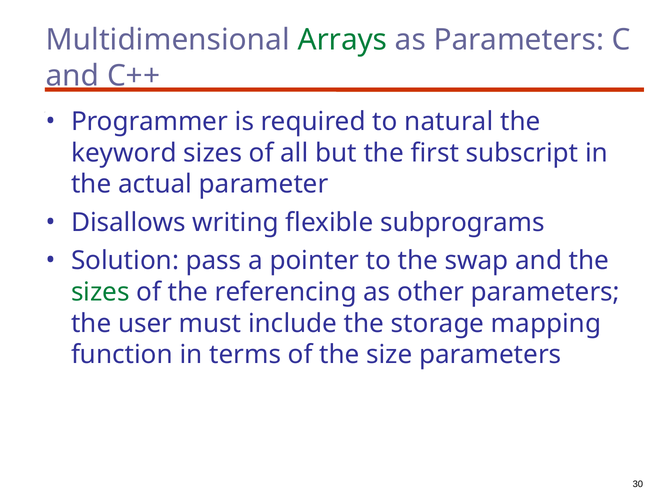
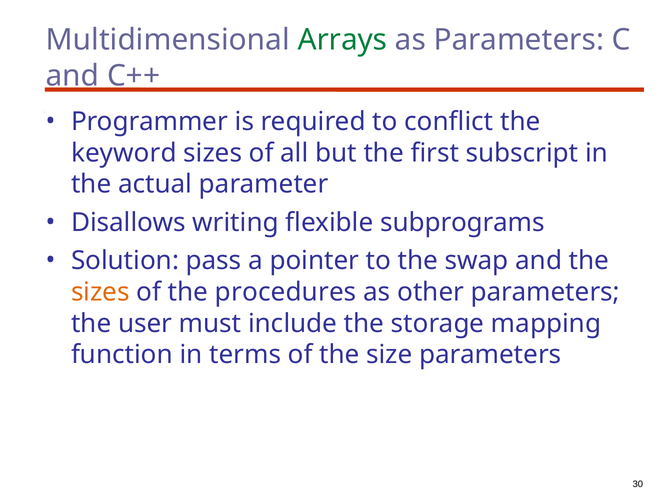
natural: natural -> conflict
sizes at (100, 292) colour: green -> orange
referencing: referencing -> procedures
